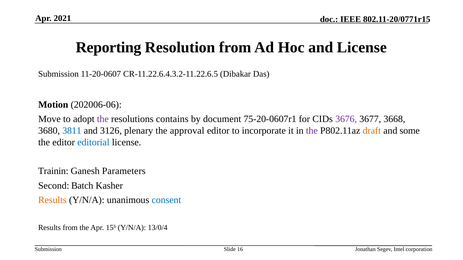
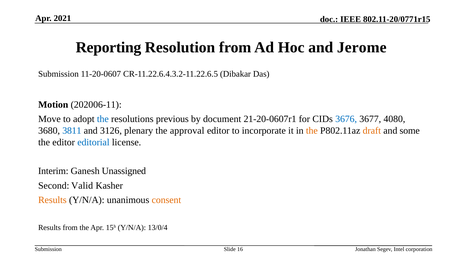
and License: License -> Jerome
202006-06: 202006-06 -> 202006-11
the at (103, 119) colour: purple -> blue
contains: contains -> previous
75-20-0607r1: 75-20-0607r1 -> 21-20-0607r1
3676 colour: purple -> blue
3668: 3668 -> 4080
the at (312, 131) colour: purple -> orange
Trainin: Trainin -> Interim
Parameters: Parameters -> Unassigned
Batch: Batch -> Valid
consent colour: blue -> orange
